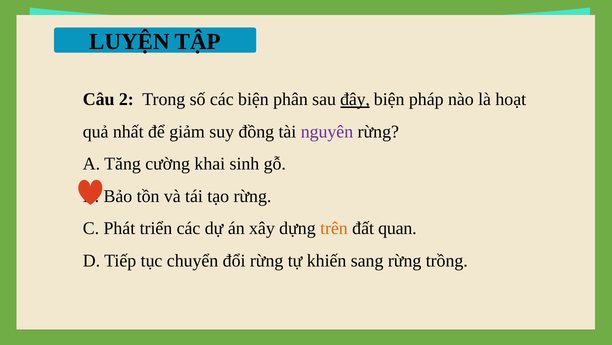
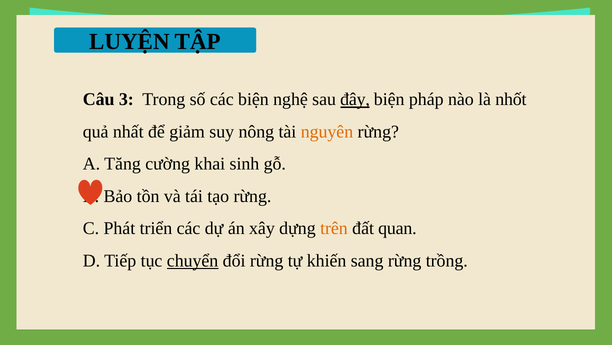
2: 2 -> 3
phân: phân -> nghệ
hoạt: hoạt -> nhốt
đồng: đồng -> nông
nguyên colour: purple -> orange
chuyển underline: none -> present
